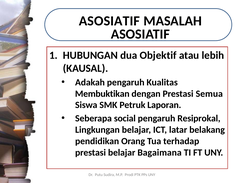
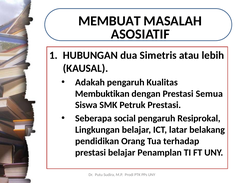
ASOSIATIF at (109, 21): ASOSIATIF -> MEMBUAT
Objektif: Objektif -> Simetris
Petruk Laporan: Laporan -> Prestasi
Bagaimana: Bagaimana -> Penamplan
